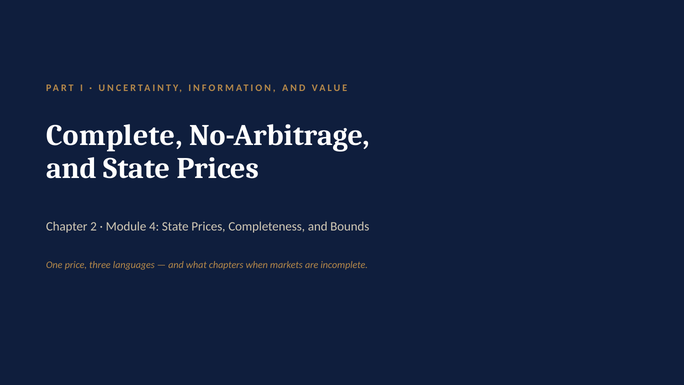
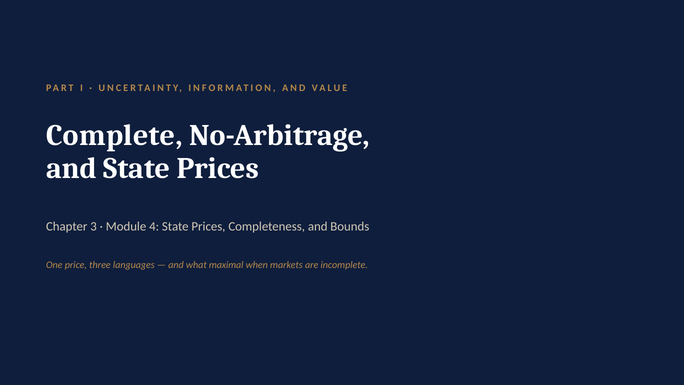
2: 2 -> 3
chapters: chapters -> maximal
